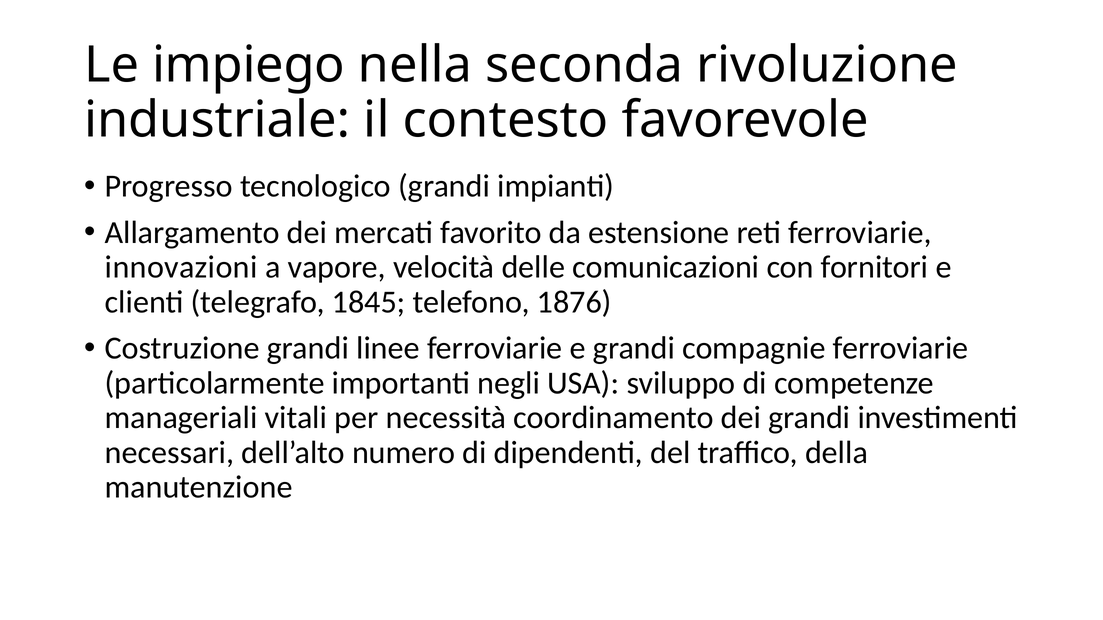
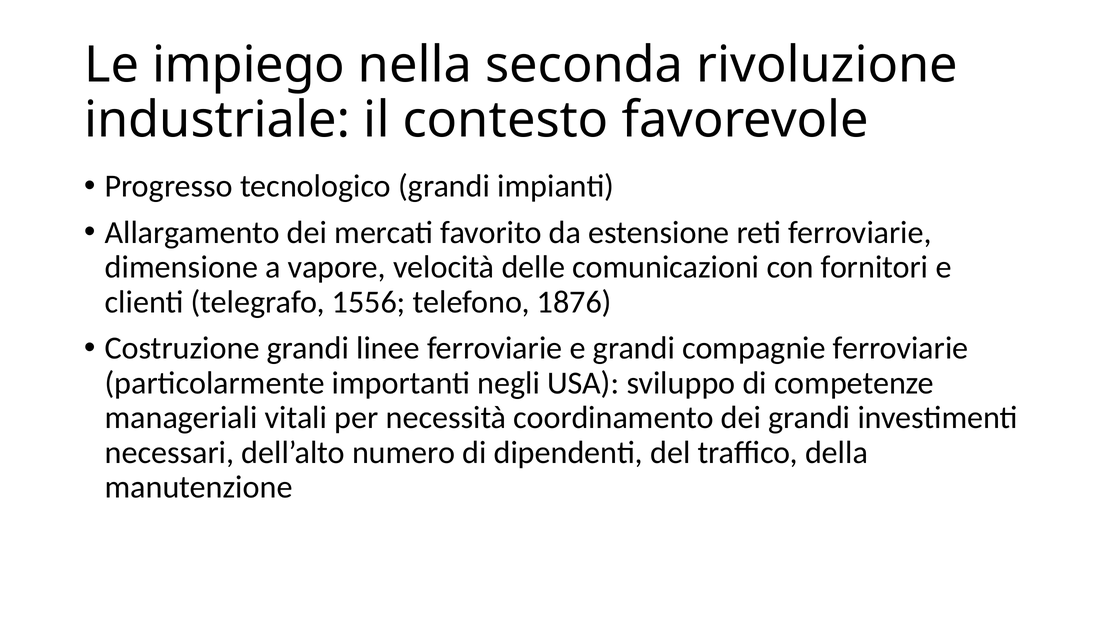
innovazioni: innovazioni -> dimensione
1845: 1845 -> 1556
